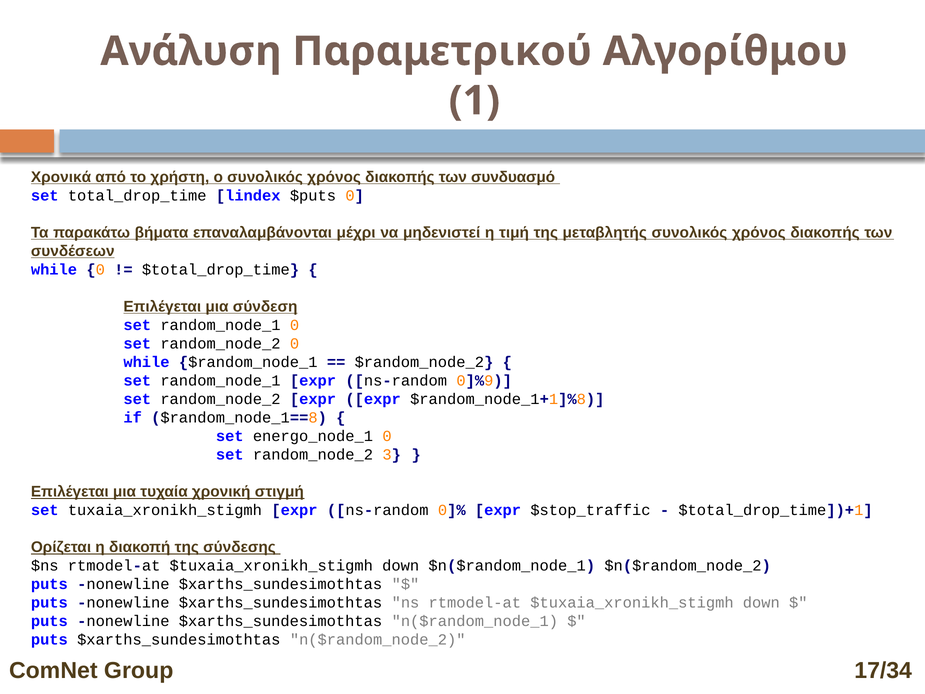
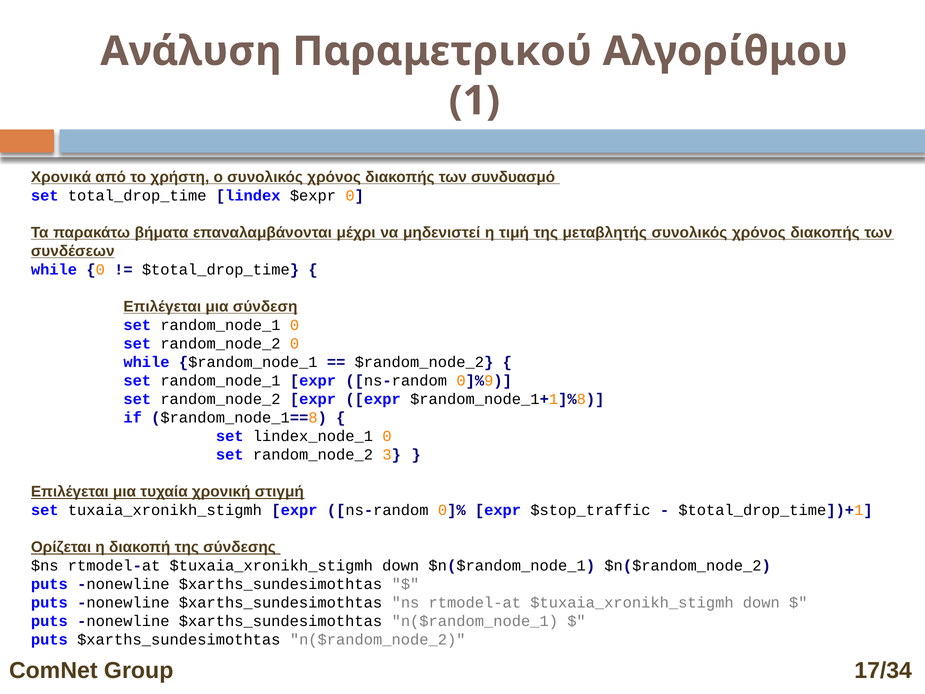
$puts: $puts -> $expr
energo_node_1: energo_node_1 -> lindex_node_1
